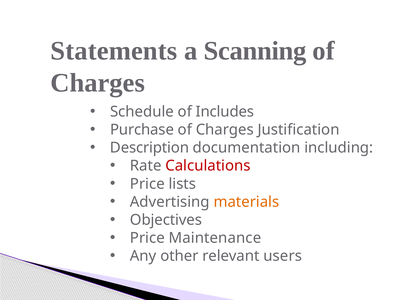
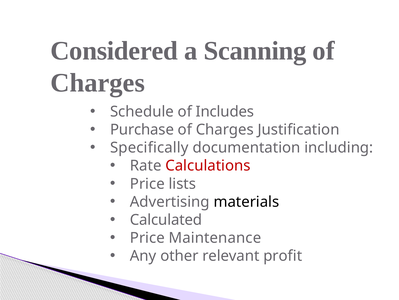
Statements: Statements -> Considered
Description: Description -> Specifically
materials colour: orange -> black
Objectives: Objectives -> Calculated
users: users -> profit
